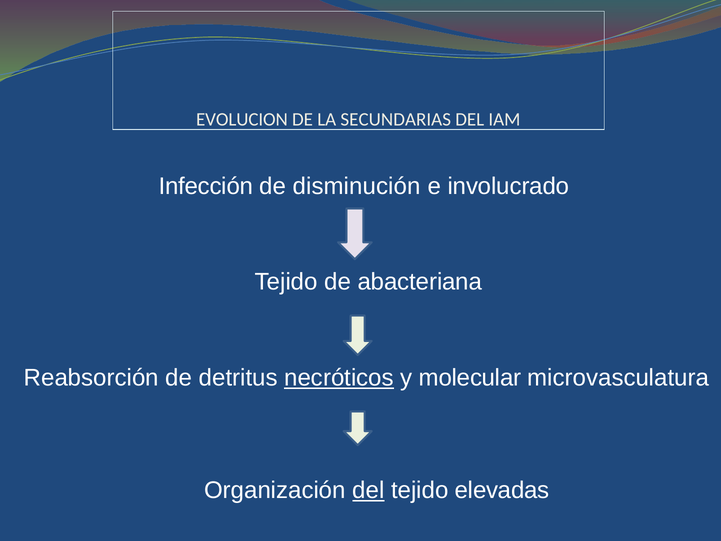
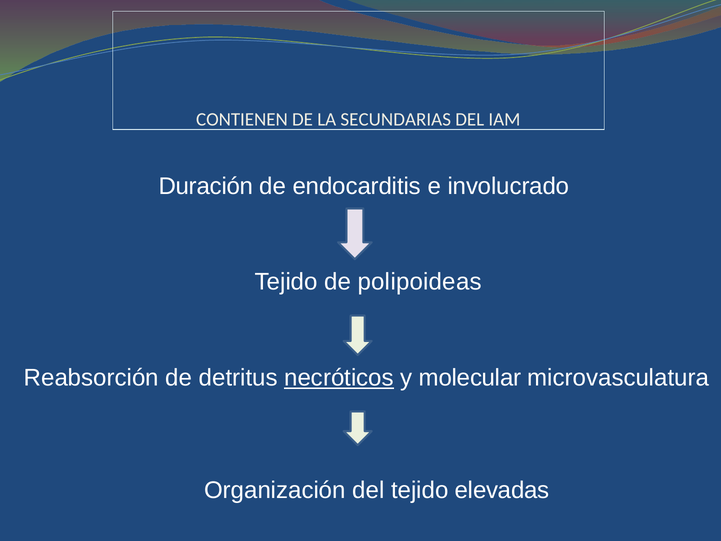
EVOLUCION: EVOLUCION -> CONTIENEN
Infección: Infección -> Duración
disminución: disminución -> endocarditis
abacteriana: abacteriana -> polipoideas
del at (368, 490) underline: present -> none
